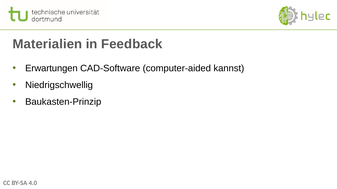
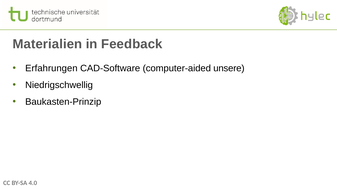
Erwartungen: Erwartungen -> Erfahrungen
kannst: kannst -> unsere
